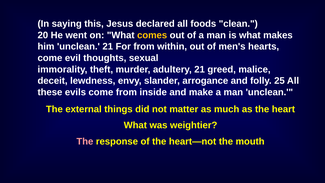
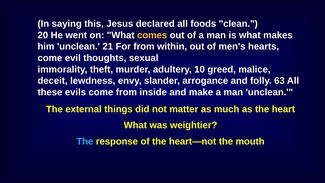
adultery 21: 21 -> 10
25: 25 -> 63
The at (85, 141) colour: pink -> light blue
